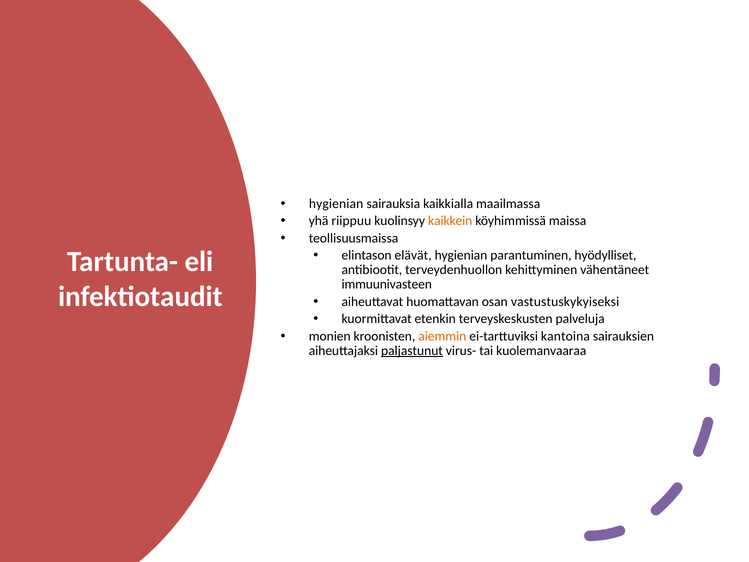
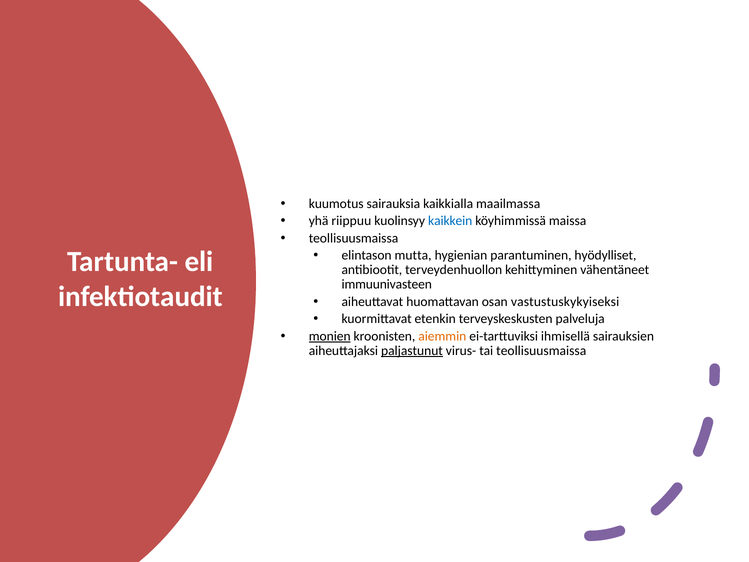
hygienian at (336, 204): hygienian -> kuumotus
kaikkein colour: orange -> blue
elävät: elävät -> mutta
monien underline: none -> present
kantoina: kantoina -> ihmisellä
tai kuolemanvaaraa: kuolemanvaaraa -> teollisuusmaissa
